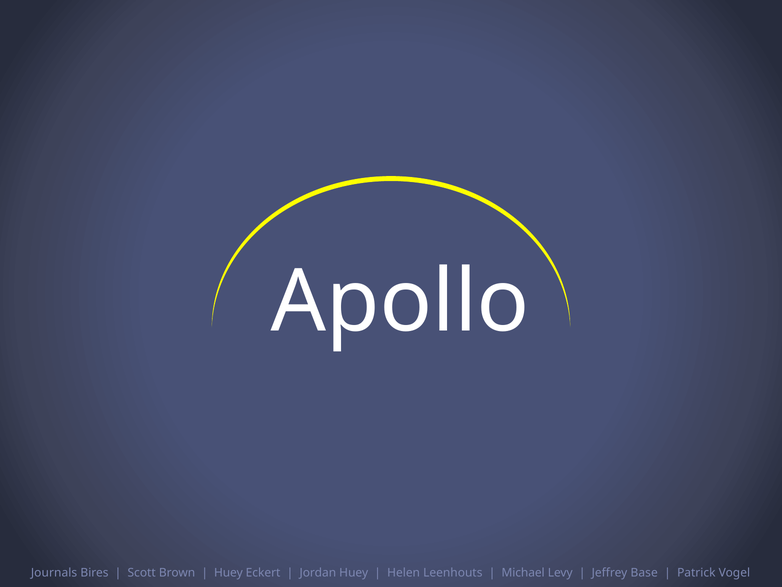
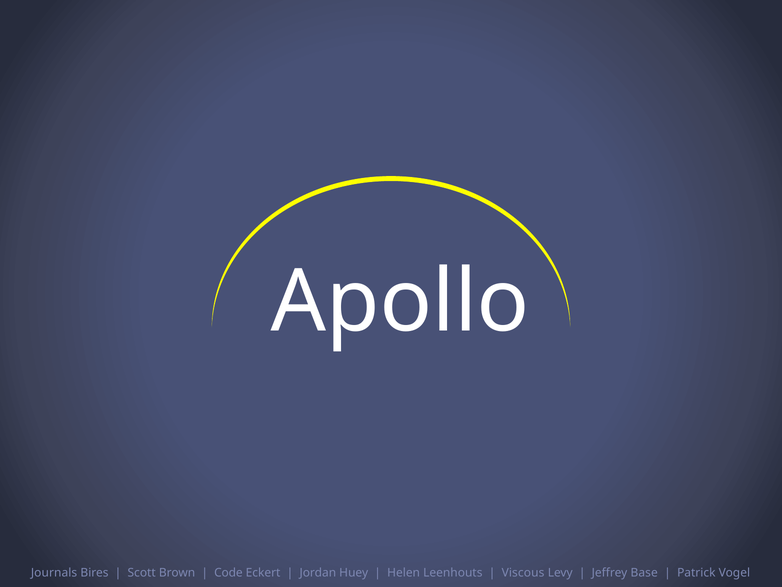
Huey at (228, 572): Huey -> Code
Michael: Michael -> Viscous
